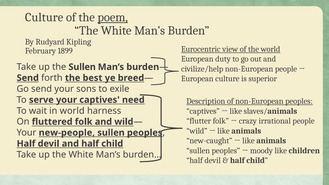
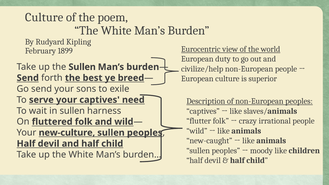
poem underline: present -> none
in world: world -> sullen
new-people: new-people -> new-culture
